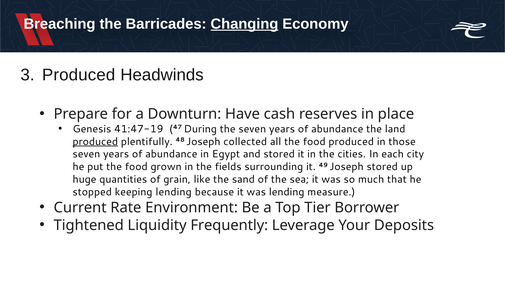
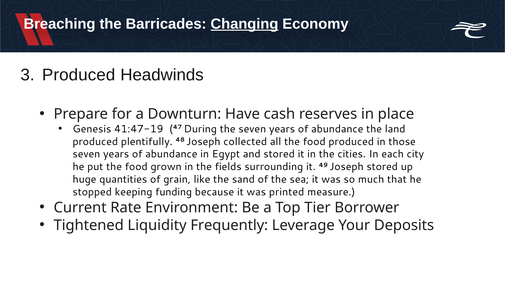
produced at (95, 142) underline: present -> none
keeping lending: lending -> funding
was lending: lending -> printed
